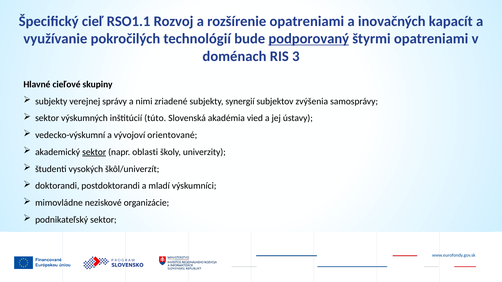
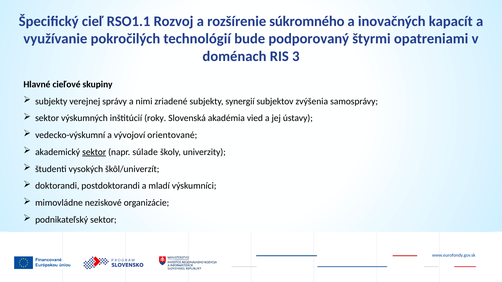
rozšírenie opatreniami: opatreniami -> súkromného
podporovaný underline: present -> none
túto: túto -> roky
oblasti: oblasti -> súlade
